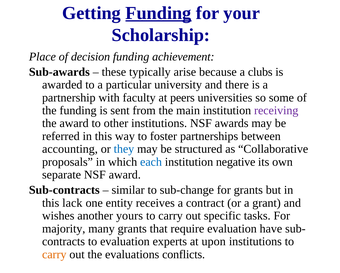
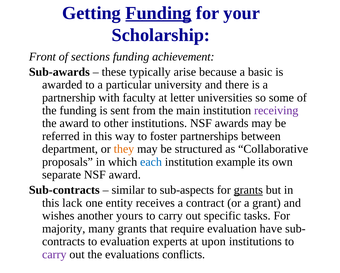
Place: Place -> Front
decision: decision -> sections
clubs: clubs -> basic
peers: peers -> letter
accounting: accounting -> department
they colour: blue -> orange
negative: negative -> example
sub-change: sub-change -> sub-aspects
grants at (248, 189) underline: none -> present
carry at (54, 254) colour: orange -> purple
